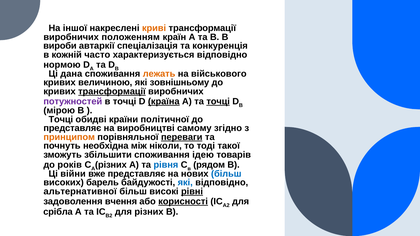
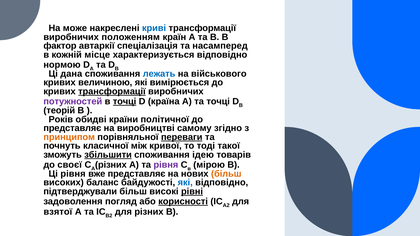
іншої: іншої -> може
криві colour: orange -> blue
вироби: вироби -> фактор
конкуренція: конкуренція -> насамперед
часто: часто -> місце
лежать colour: orange -> blue
зовнішньому: зовнішньому -> вимірюється
точці at (125, 102) underline: none -> present
країна underline: present -> none
точці at (218, 102) underline: present -> none
мірою: мірою -> теорій
Точці at (61, 120): Точці -> Років
необхідна: необхідна -> класичної
ніколи: ніколи -> кривої
збільшити underline: none -> present
років: років -> своєї
рівня at (166, 165) colour: blue -> purple
рядом: рядом -> мірою
Ці війни: війни -> рівня
більш at (226, 174) colour: blue -> orange
барель: барель -> баланс
альтернативної: альтернативної -> підтверджували
вчення: вчення -> погляд
срібла: срібла -> взятої
